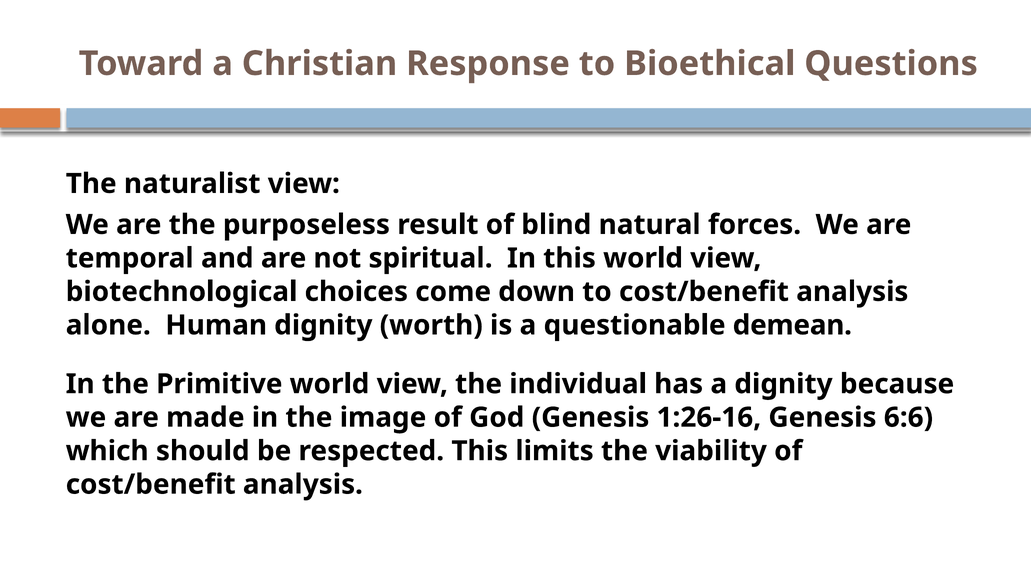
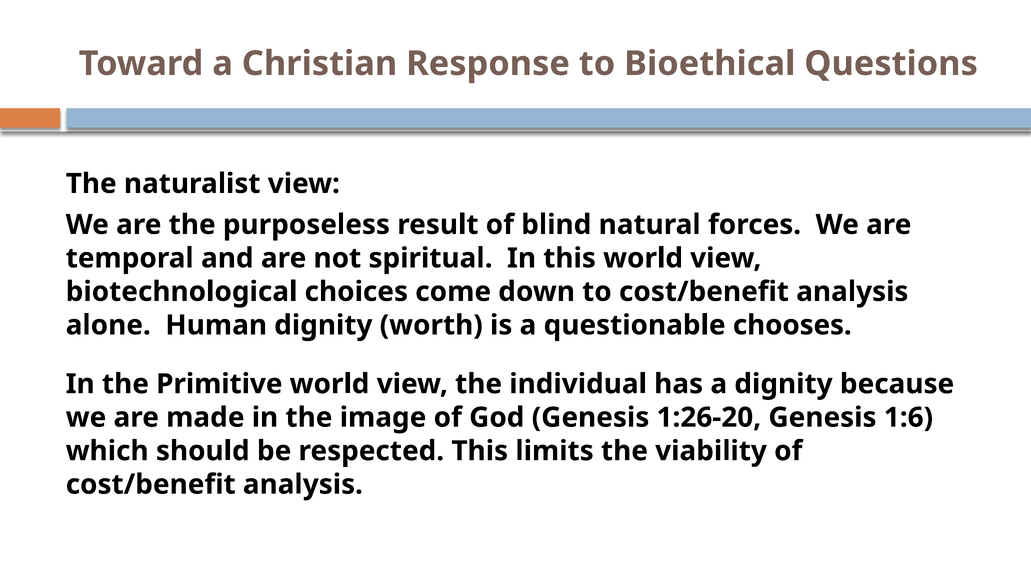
demean: demean -> chooses
1:26-16: 1:26-16 -> 1:26-20
6:6: 6:6 -> 1:6
